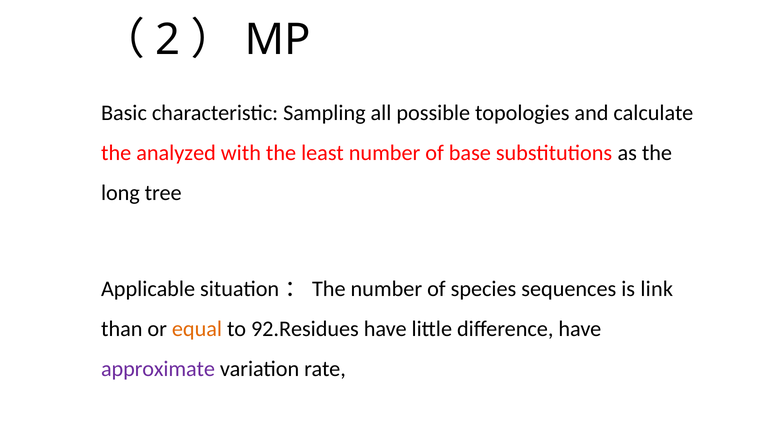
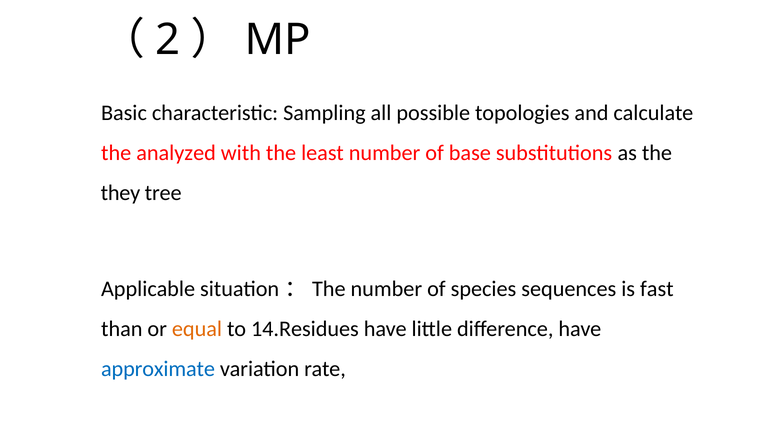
long: long -> they
link: link -> fast
92.Residues: 92.Residues -> 14.Residues
approximate colour: purple -> blue
